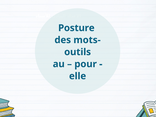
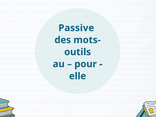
Posture: Posture -> Passive
